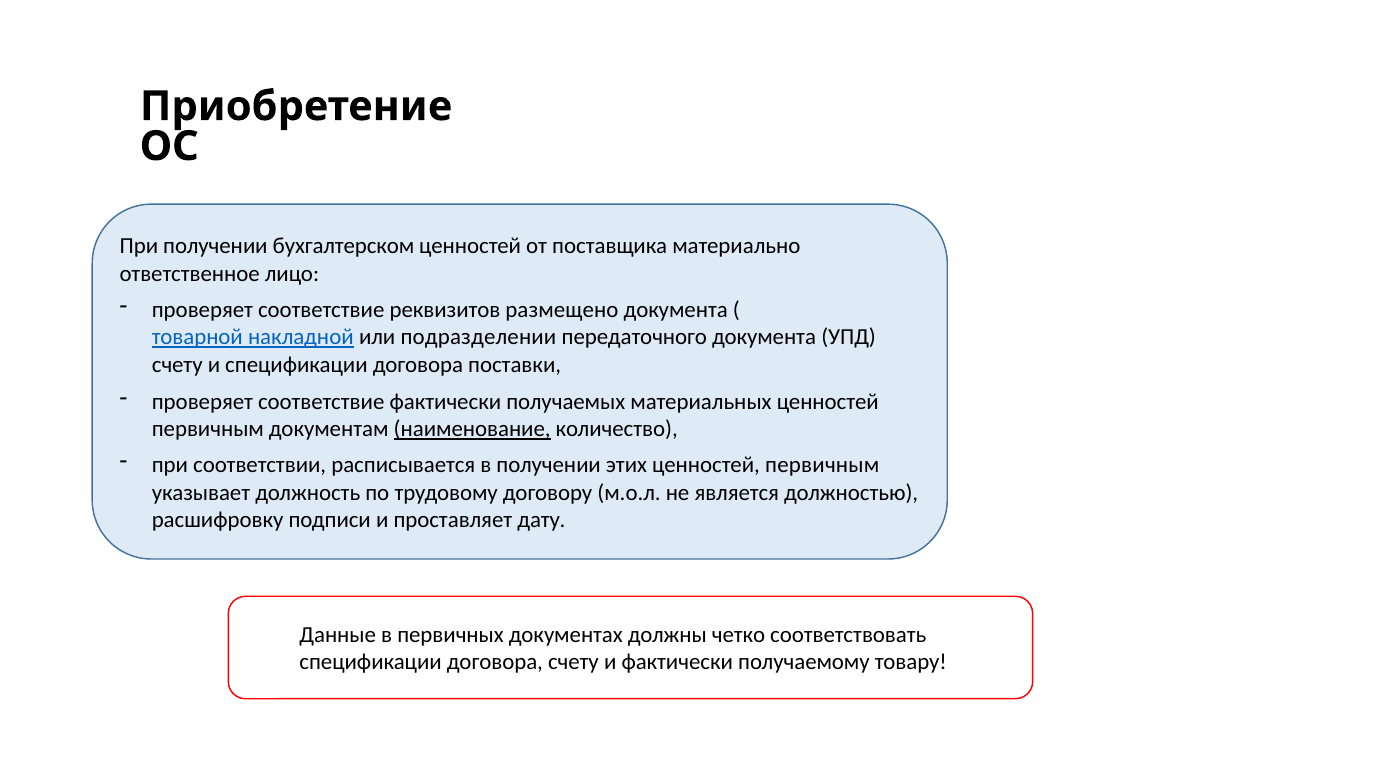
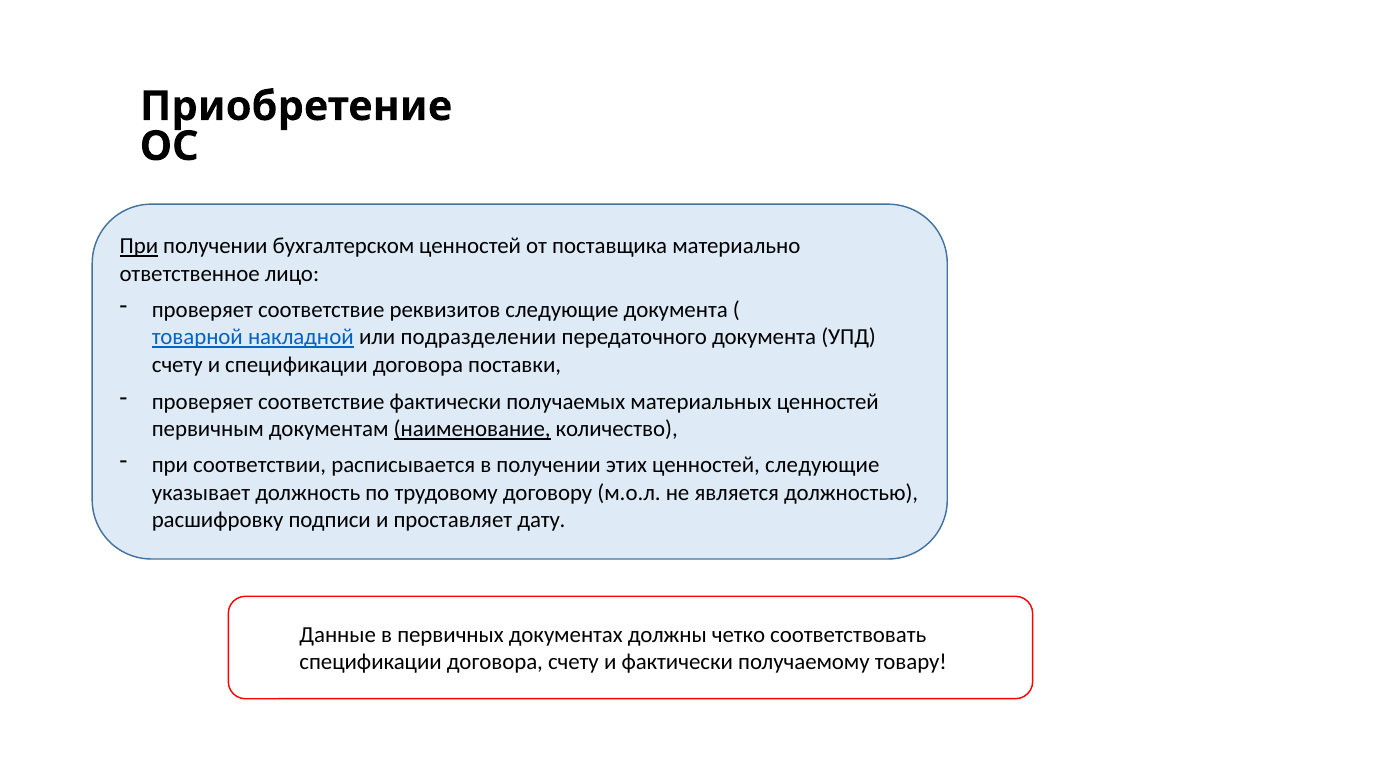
При at (139, 246) underline: none -> present
реквизитов размещено: размещено -> следующие
этих ценностей первичным: первичным -> следующие
